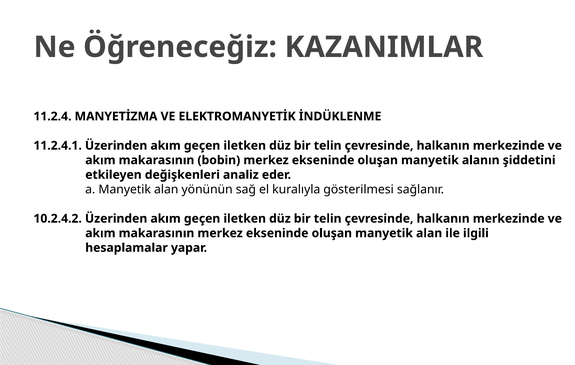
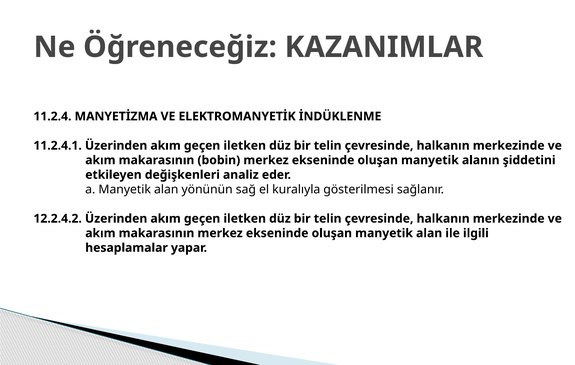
10.2.4.2: 10.2.4.2 -> 12.2.4.2
